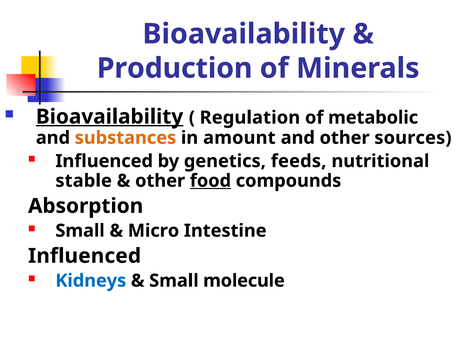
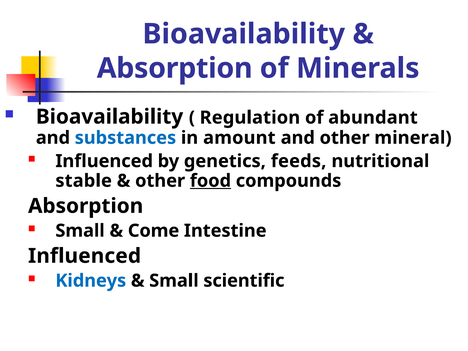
Production at (175, 68): Production -> Absorption
Bioavailability at (110, 117) underline: present -> none
metabolic: metabolic -> abundant
substances colour: orange -> blue
sources: sources -> mineral
Micro: Micro -> Come
molecule: molecule -> scientific
